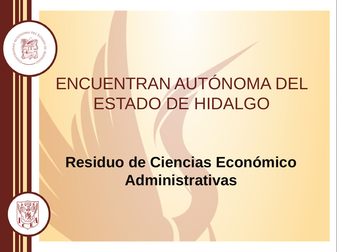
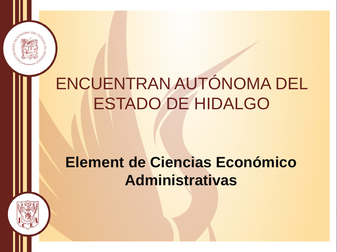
Residuo: Residuo -> Element
